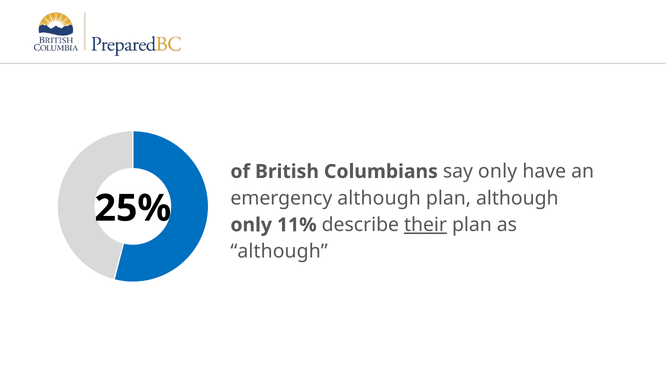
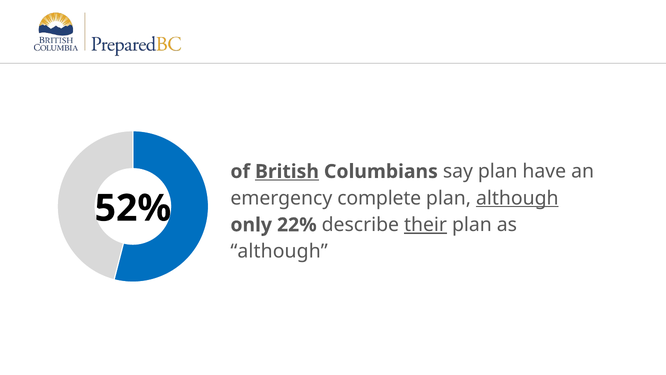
British underline: none -> present
say only: only -> plan
emergency although: although -> complete
although at (517, 198) underline: none -> present
25%: 25% -> 52%
11%: 11% -> 22%
